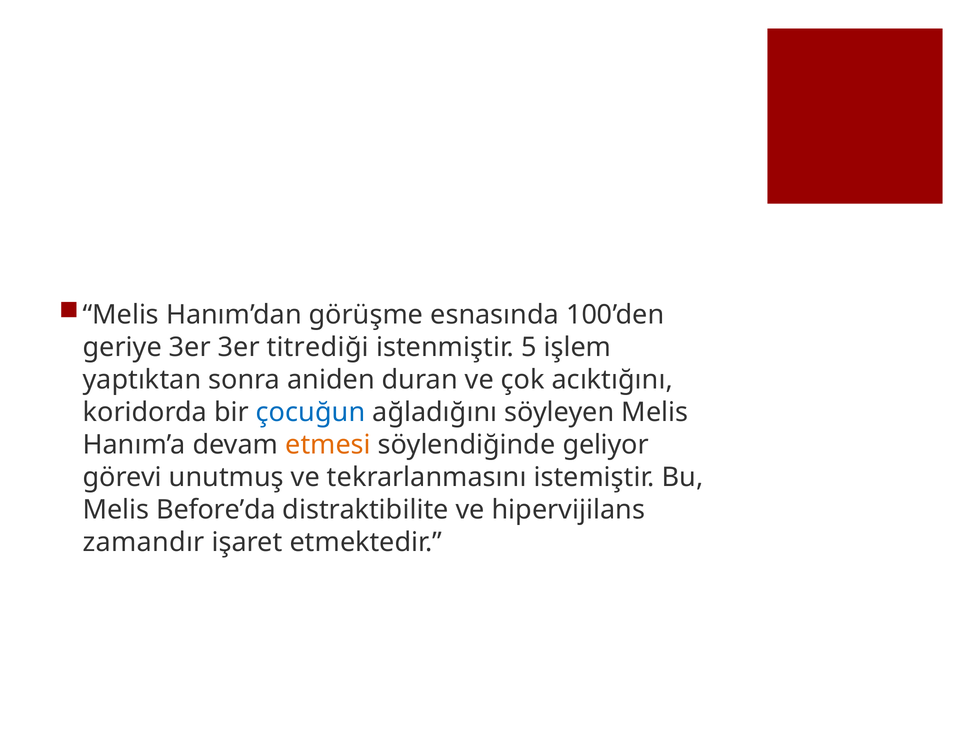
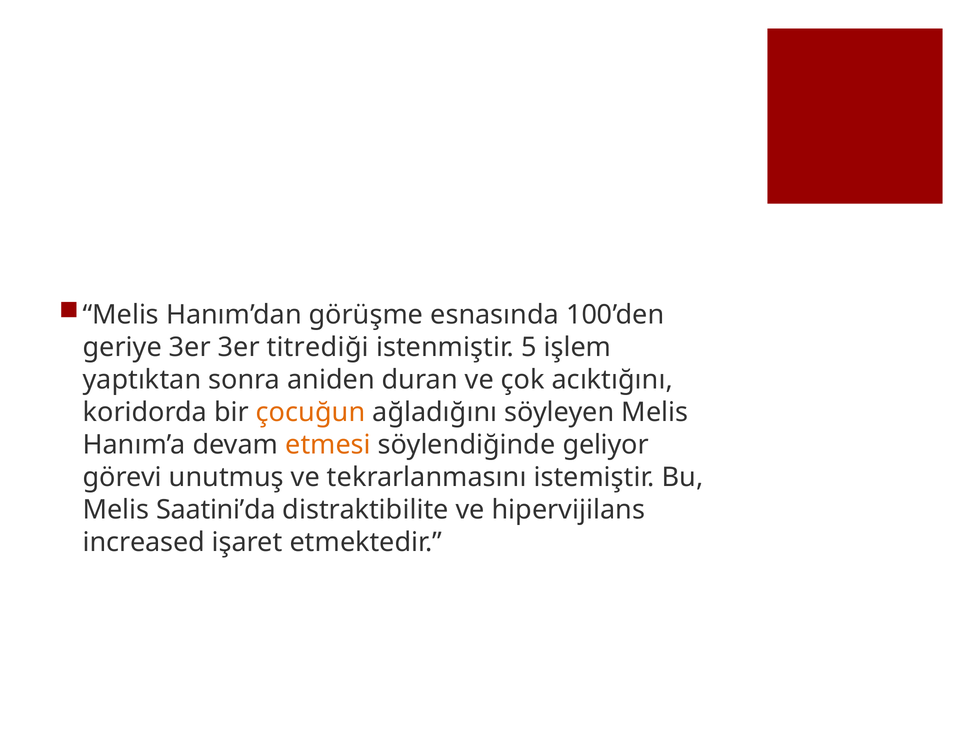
çocuğun colour: blue -> orange
Before’da: Before’da -> Saatini’da
zamandır: zamandır -> increased
